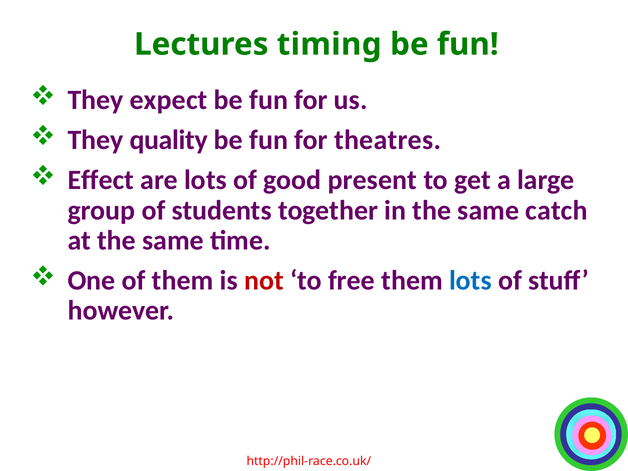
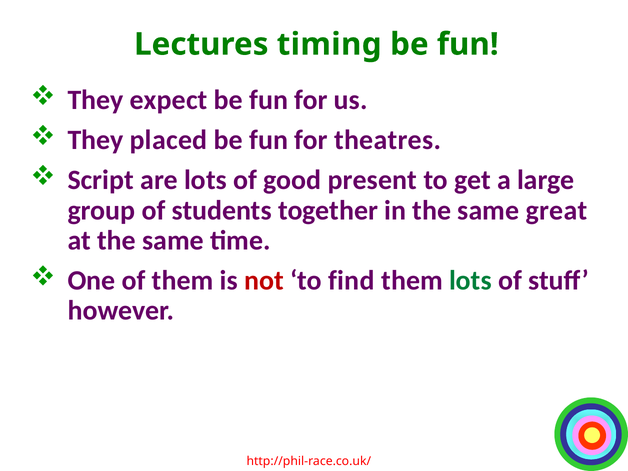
quality: quality -> placed
Effect: Effect -> Script
catch: catch -> great
free: free -> find
lots at (470, 280) colour: blue -> green
